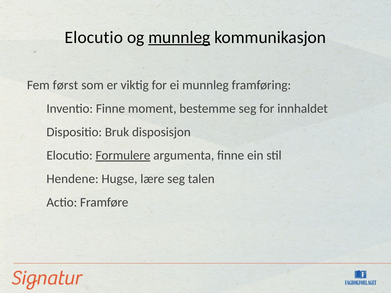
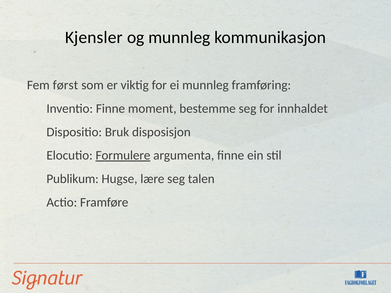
Elocutio at (94, 37): Elocutio -> Kjensler
munnleg at (179, 37) underline: present -> none
Hendene: Hendene -> Publikum
